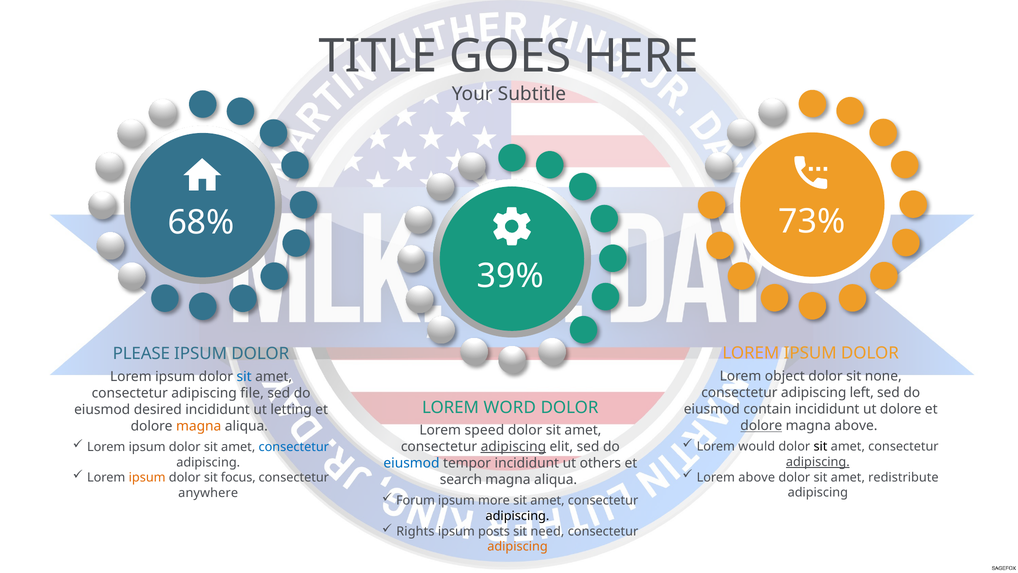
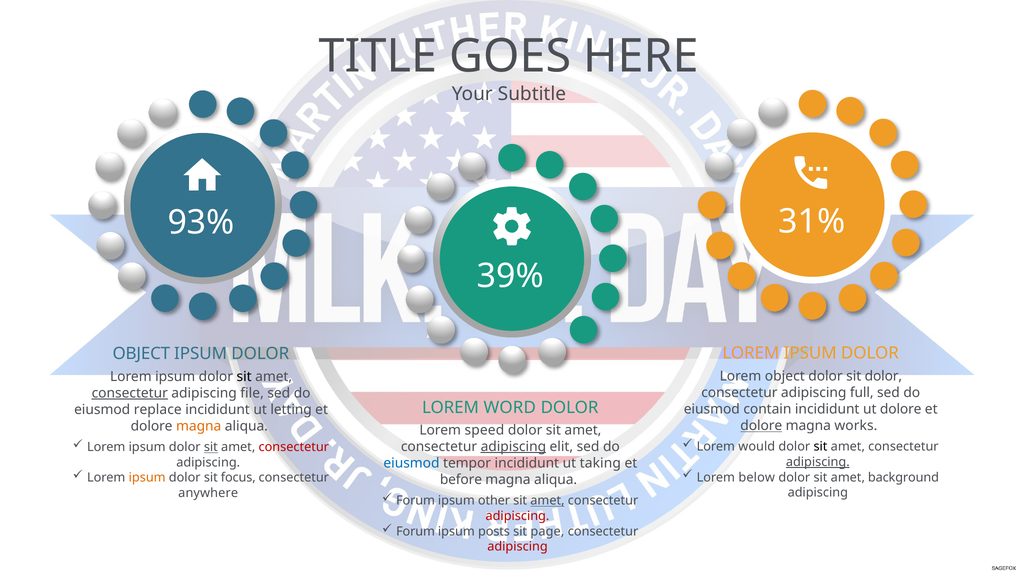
73%: 73% -> 31%
68%: 68% -> 93%
PLEASE at (141, 354): PLEASE -> OBJECT
sit none: none -> dolor
sit at (244, 376) colour: blue -> black
left: left -> full
consectetur at (130, 393) underline: none -> present
desired: desired -> replace
magna above: above -> works
sit at (211, 447) underline: none -> present
consectetur at (294, 447) colour: blue -> red
others: others -> taking
Lorem above: above -> below
redistribute: redistribute -> background
search: search -> before
more: more -> other
amet at (547, 500) underline: none -> present
adipiscing at (517, 516) colour: black -> red
Rights at (415, 531): Rights -> Forum
need: need -> page
adipiscing at (517, 546) colour: orange -> red
